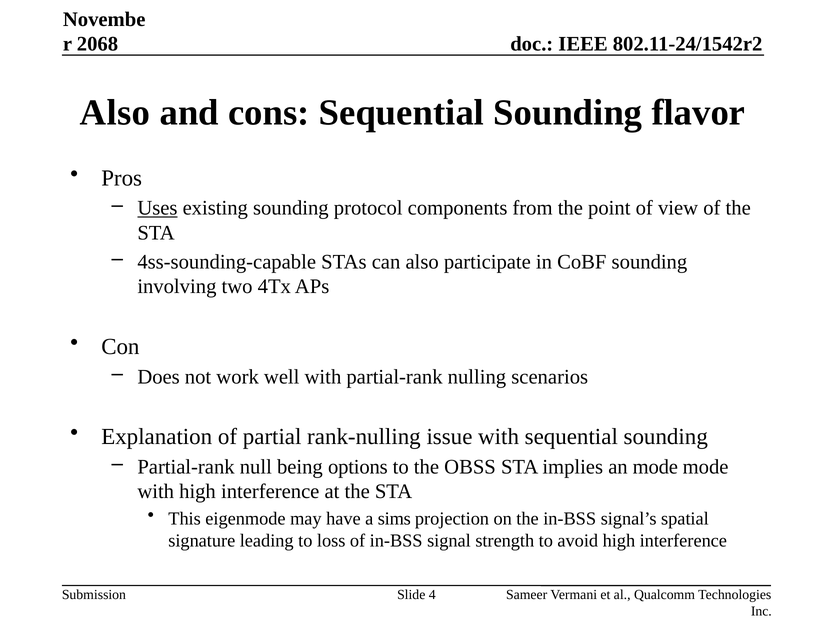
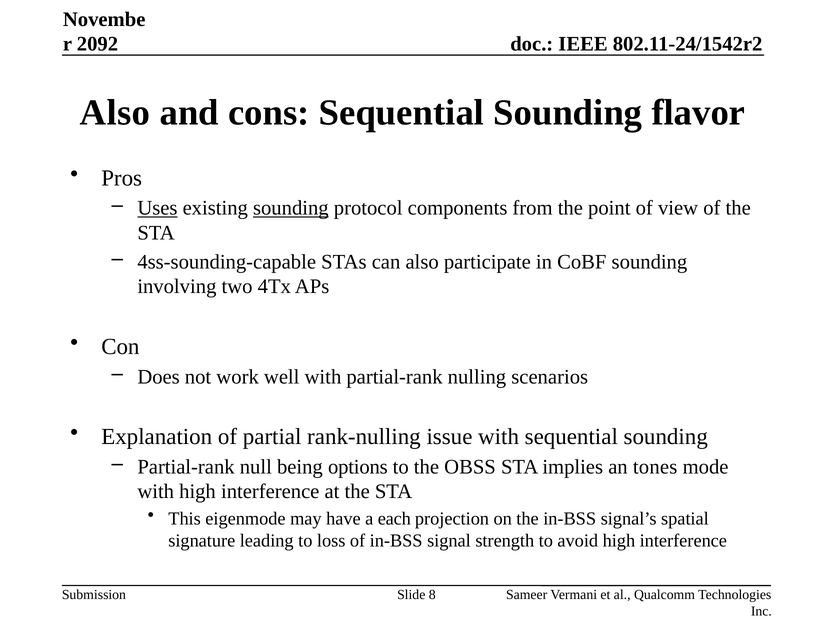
2068: 2068 -> 2092
sounding at (291, 208) underline: none -> present
an mode: mode -> tones
sims: sims -> each
4: 4 -> 8
